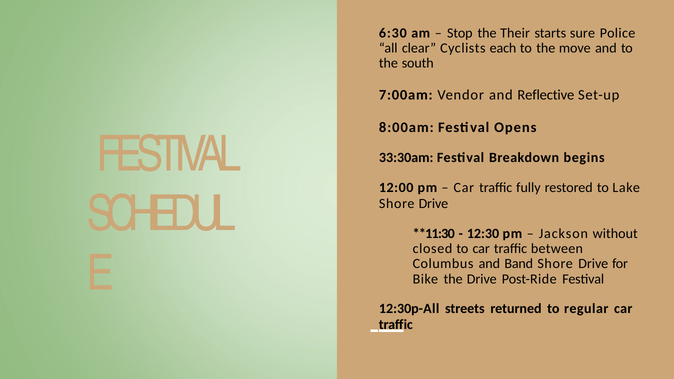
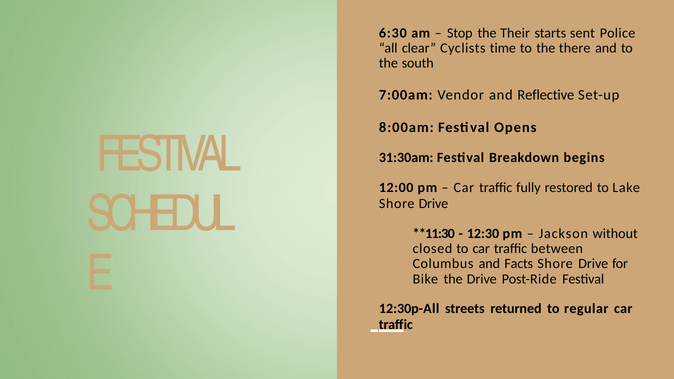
sure: sure -> sent
each: each -> time
move: move -> there
33:30am: 33:30am -> 31:30am
Band: Band -> Facts
